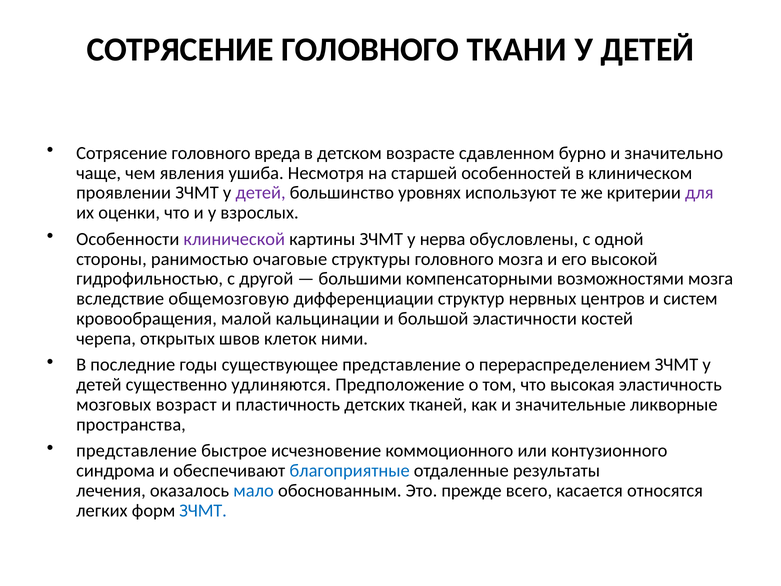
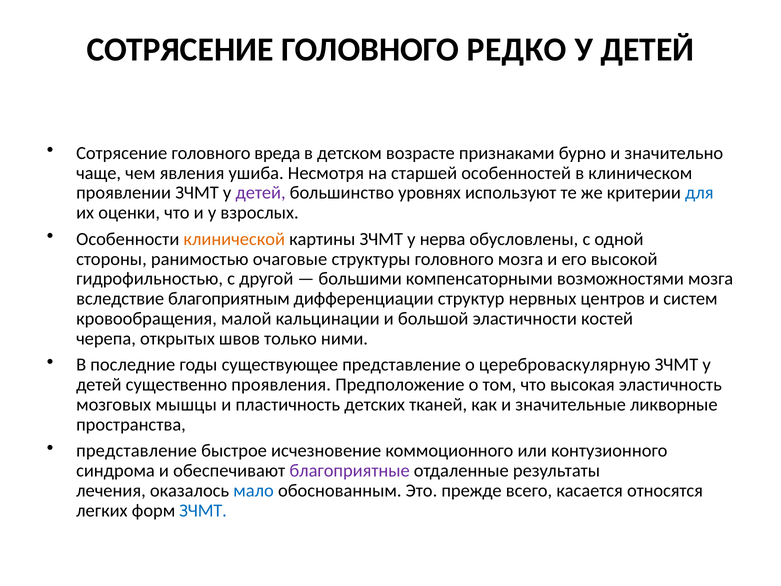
ТКАНИ: ТКАНИ -> РЕДКО
сдавленном: сдавленном -> признаками
для colour: purple -> blue
клинической colour: purple -> orange
общемозговую: общемозговую -> благоприятным
клеток: клеток -> только
перераспределением: перераспределением -> цереброваскулярную
удлиняются: удлиняются -> проявления
возраст: возраст -> мышцы
благоприятные colour: blue -> purple
